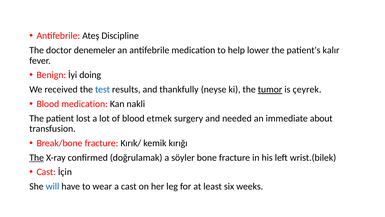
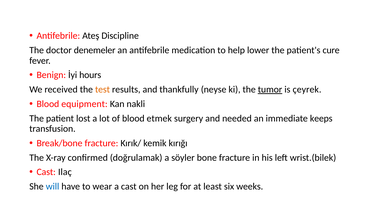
kalır: kalır -> cure
doing: doing -> hours
test colour: blue -> orange
Blood medication: medication -> equipment
about: about -> keeps
The at (37, 157) underline: present -> none
İçin: İçin -> Ilaç
